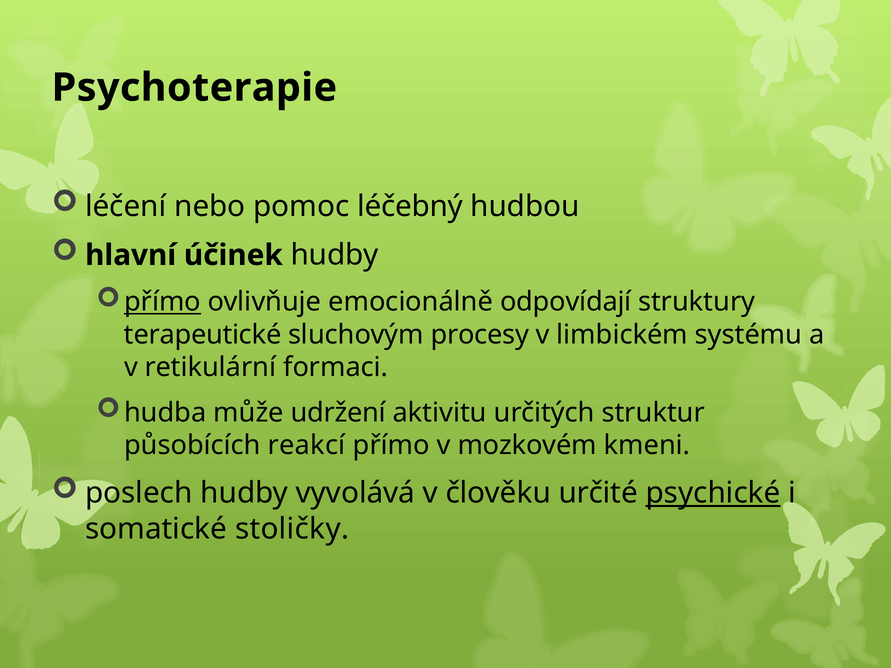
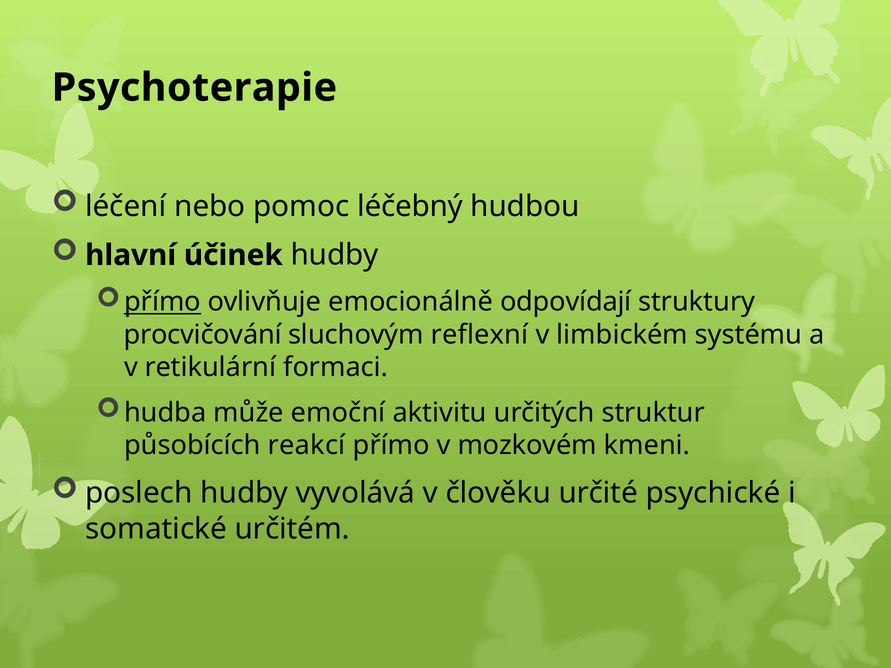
terapeutické: terapeutické -> procvičování
procesy: procesy -> reflexní
udržení: udržení -> emoční
psychické underline: present -> none
stoličky: stoličky -> určitém
